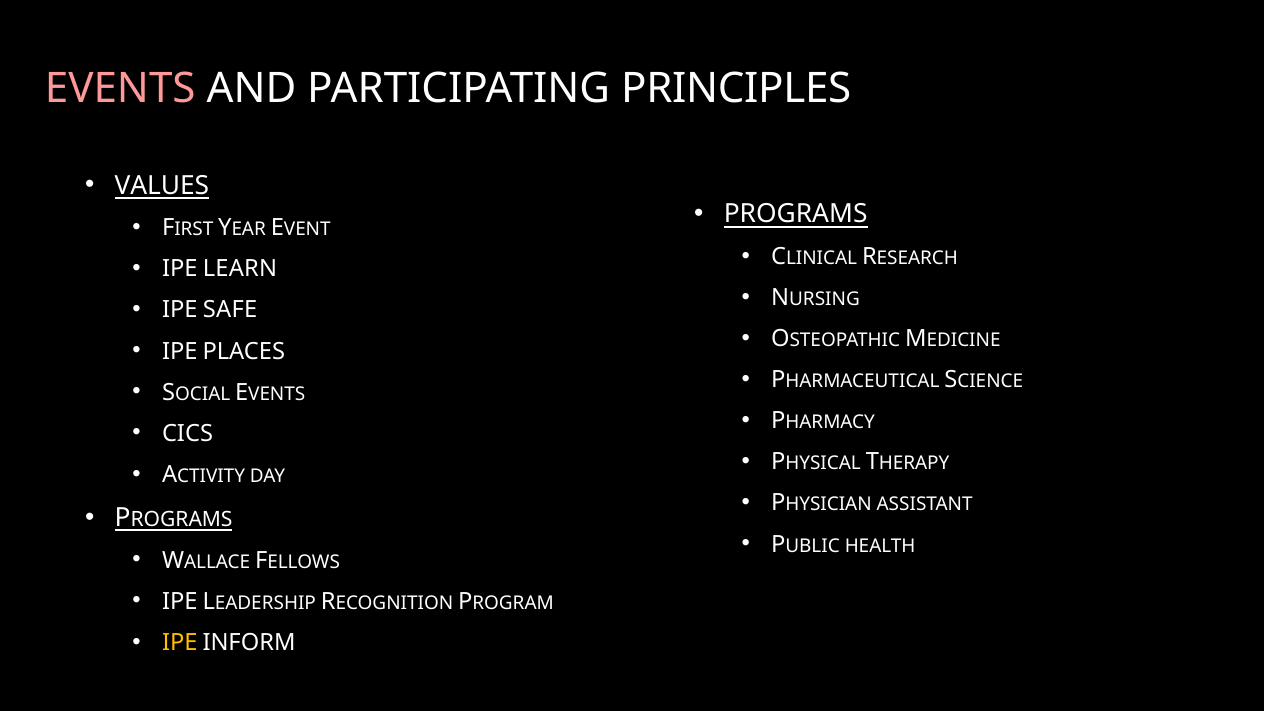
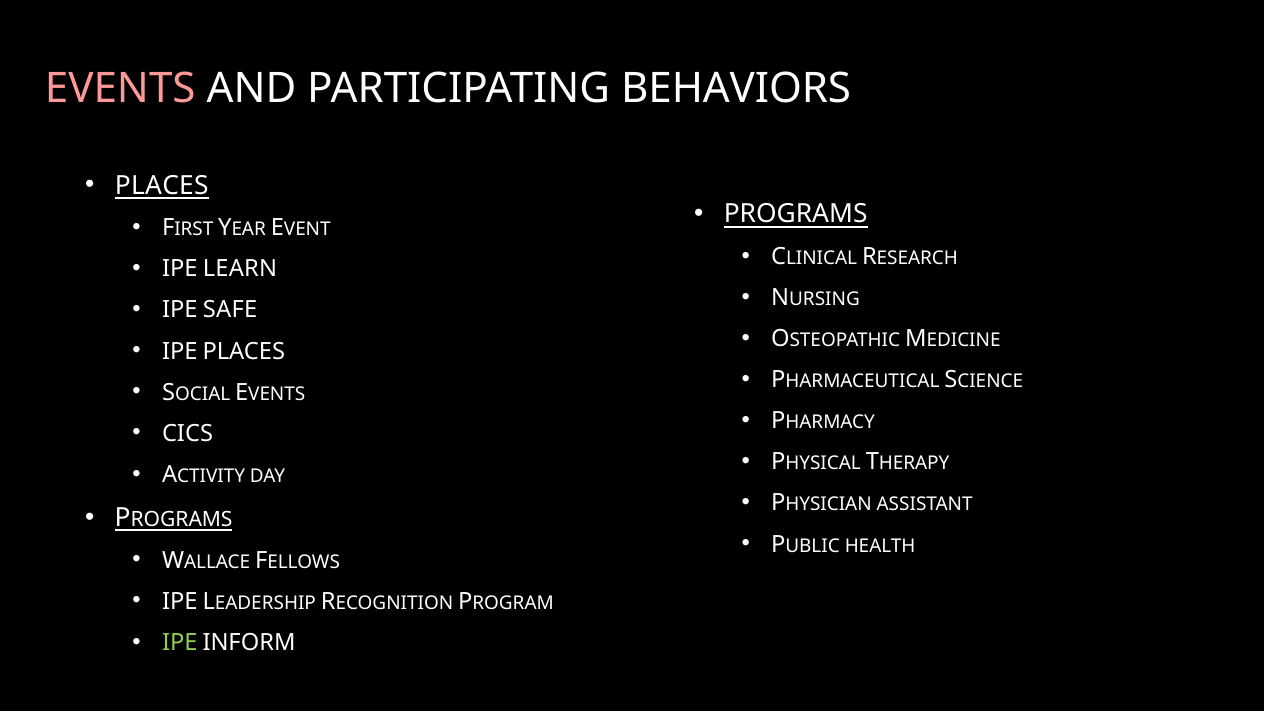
PRINCIPLES: PRINCIPLES -> BEHAVIORS
VALUES at (162, 185): VALUES -> PLACES
IPE at (180, 643) colour: yellow -> light green
